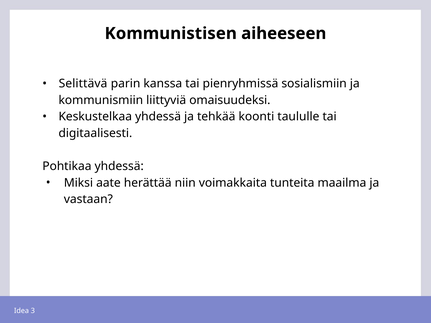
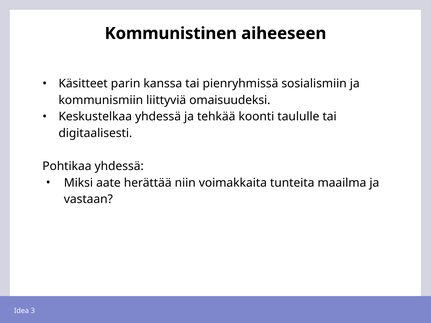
Kommunistisen: Kommunistisen -> Kommunistinen
Selittävä: Selittävä -> Käsitteet
